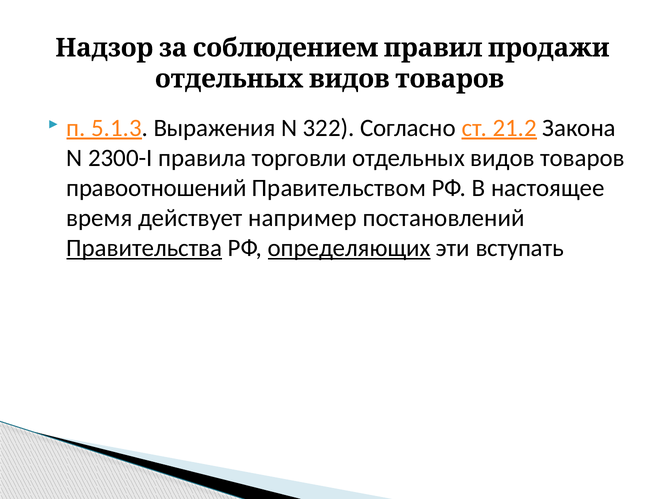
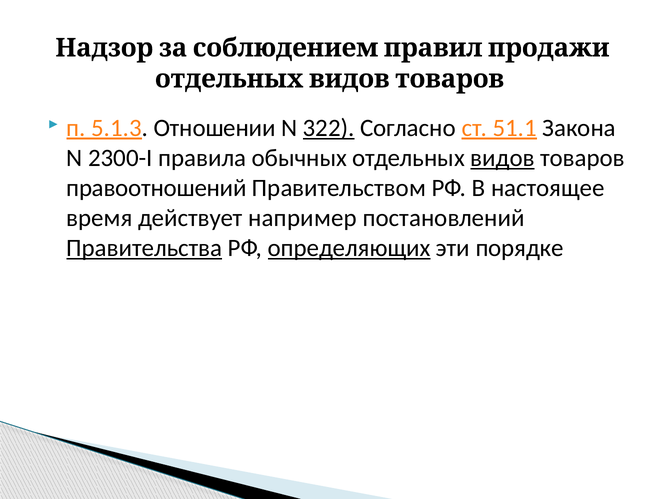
Выражения: Выражения -> Отношении
322 underline: none -> present
21.2: 21.2 -> 51.1
торговли: торговли -> обычных
видов underline: none -> present
вступать: вступать -> порядке
